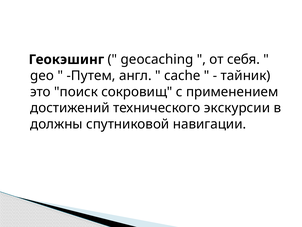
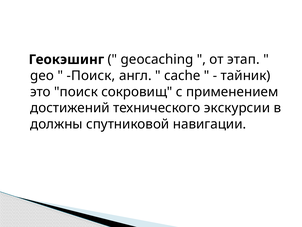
себя: себя -> этап
Путем at (91, 76): Путем -> Поиск
